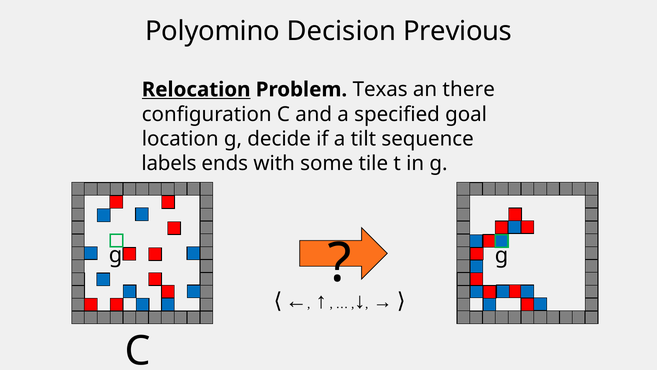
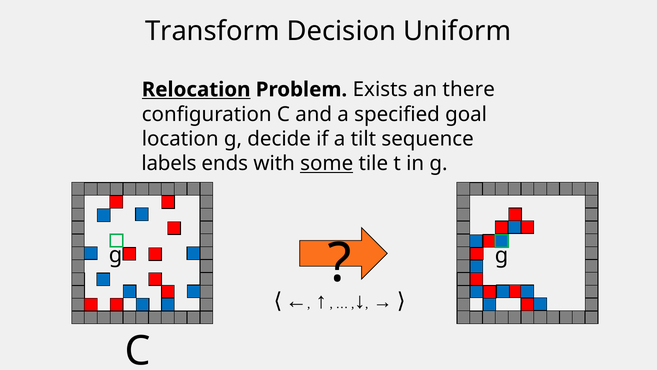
Polyomino: Polyomino -> Transform
Previous: Previous -> Uniform
Texas: Texas -> Exists
some underline: none -> present
